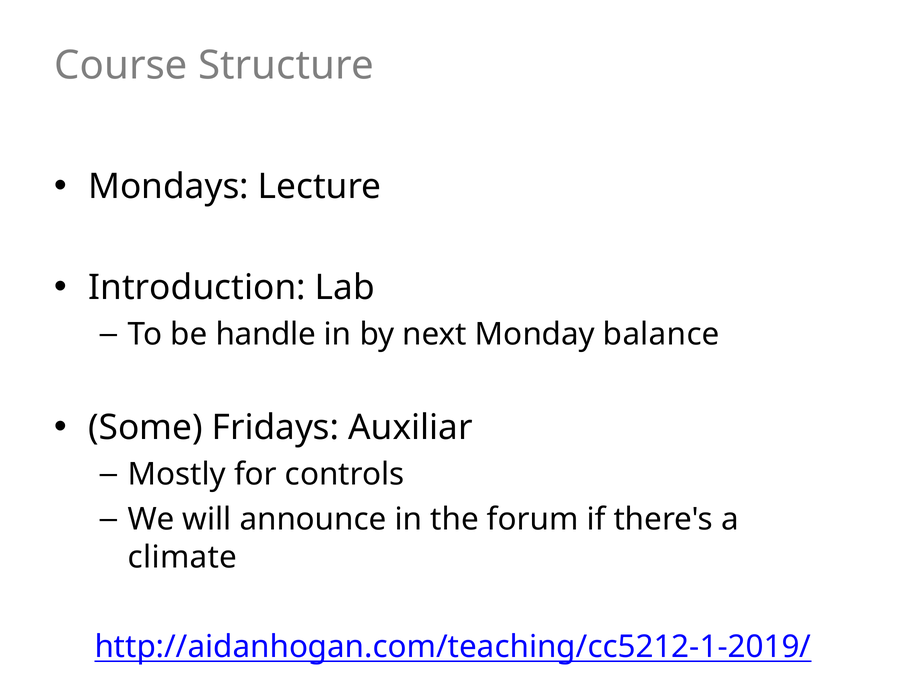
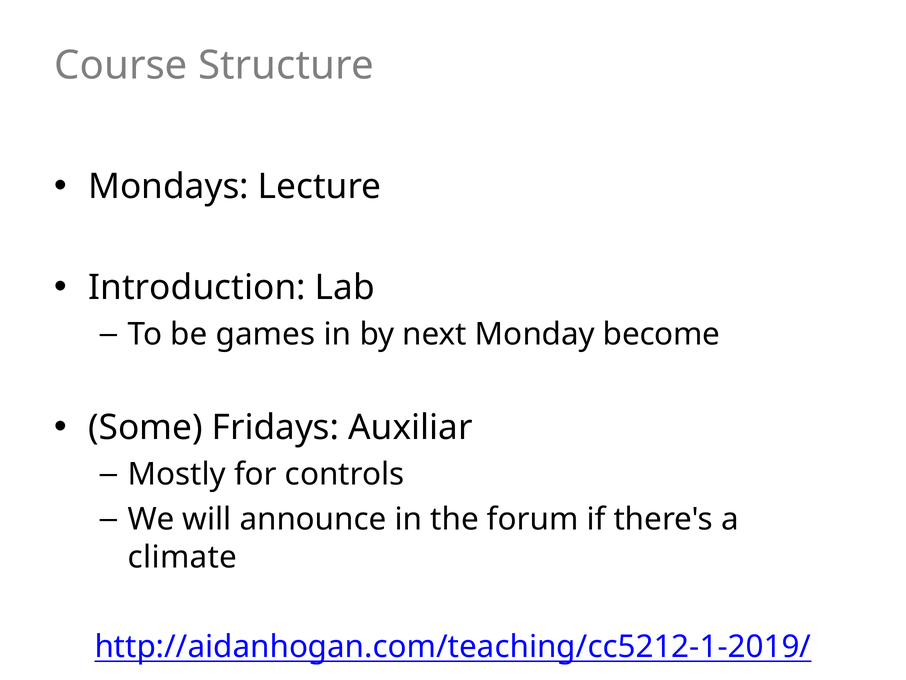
handle: handle -> games
balance: balance -> become
